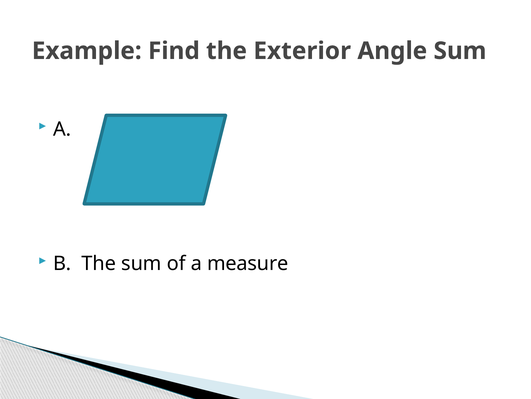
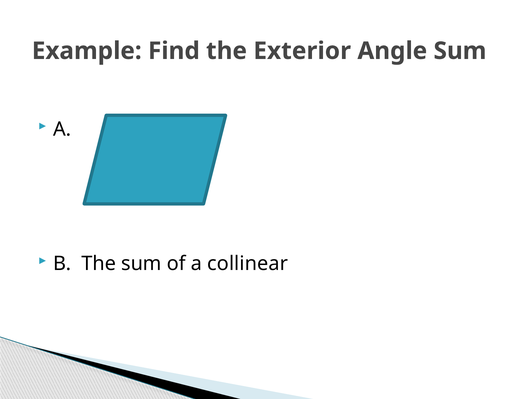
measure: measure -> collinear
